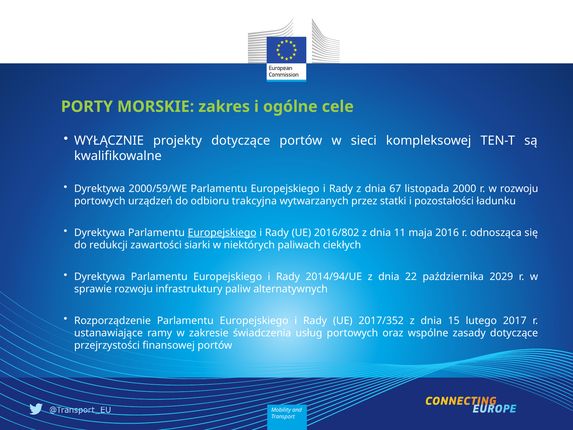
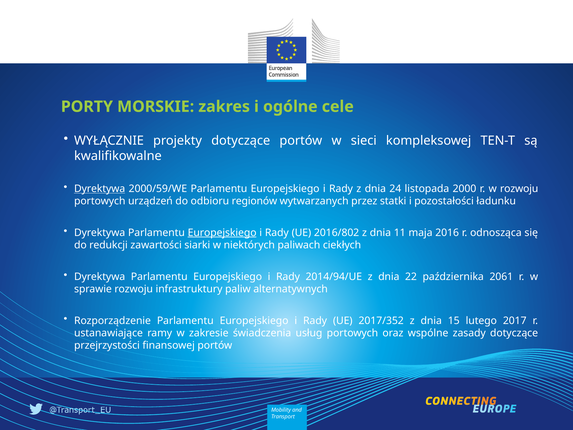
Dyrektywa at (100, 189) underline: none -> present
67: 67 -> 24
trakcyjna: trakcyjna -> regionów
2029: 2029 -> 2061
